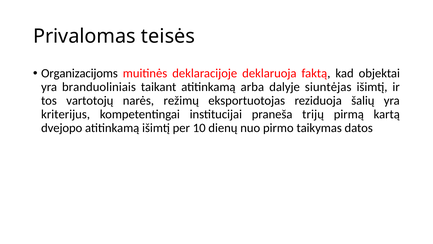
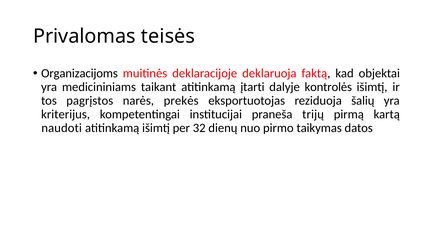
branduoliniais: branduoliniais -> medicininiams
arba: arba -> įtarti
siuntėjas: siuntėjas -> kontrolės
vartotojų: vartotojų -> pagrįstos
režimų: režimų -> prekės
dvejopo: dvejopo -> naudoti
10: 10 -> 32
